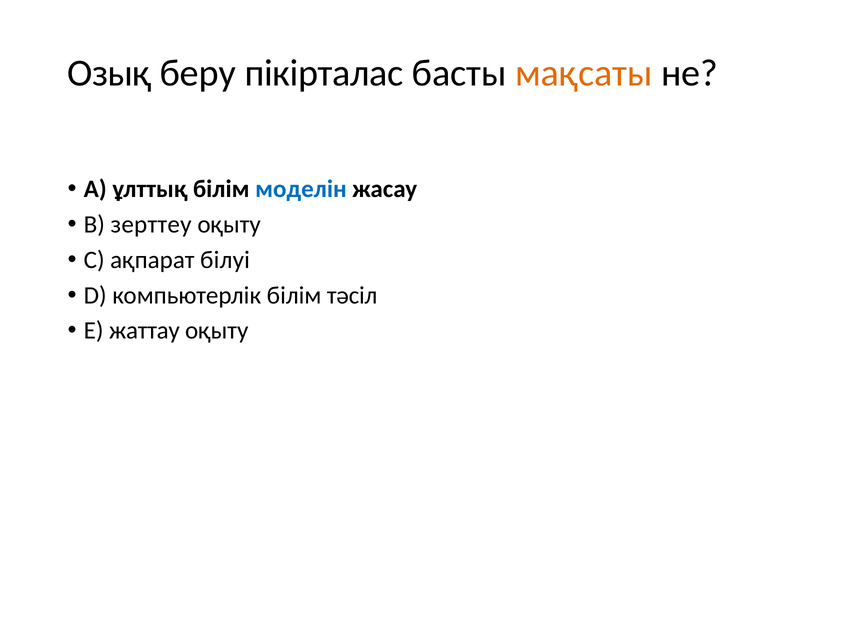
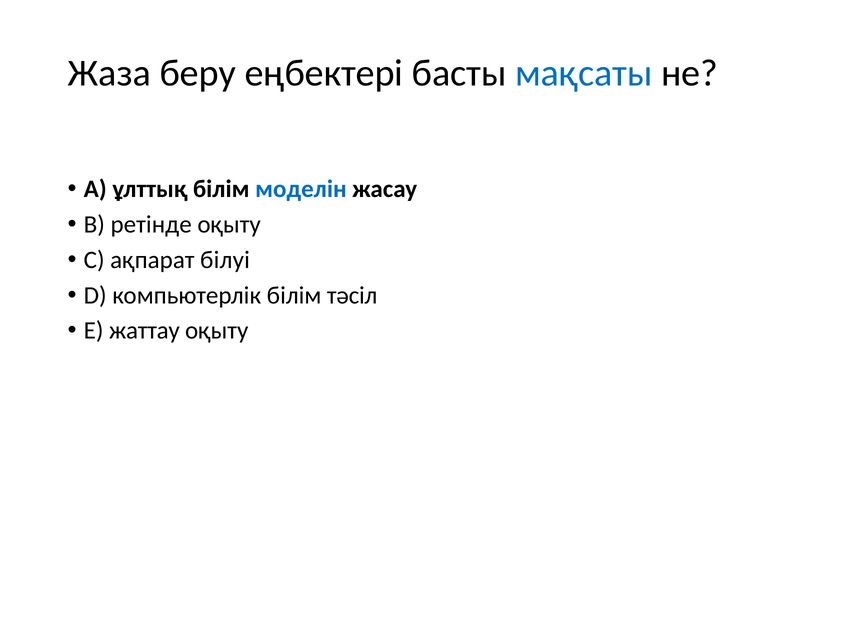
Озық: Озық -> Жаза
пікірталас: пікірталас -> еңбектері
мақсаты colour: orange -> blue
зерттеу: зерттеу -> ретінде
